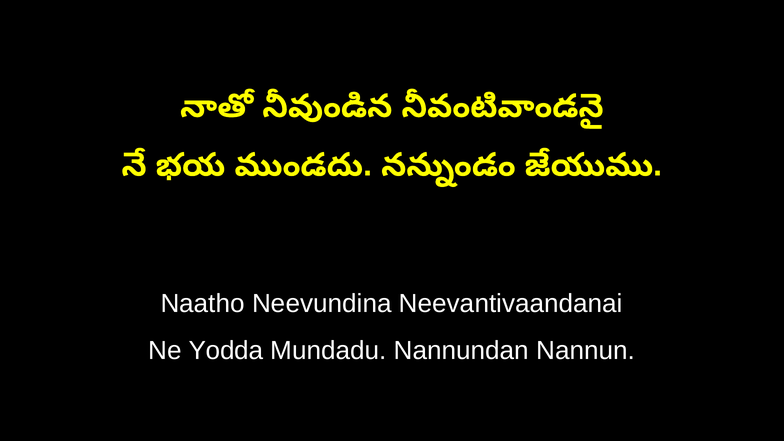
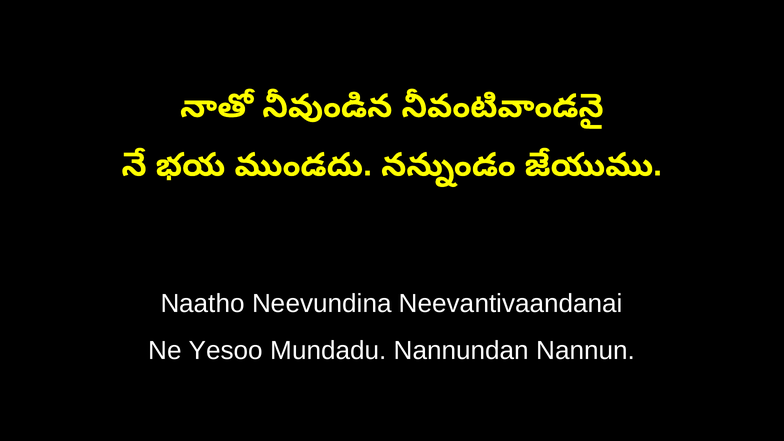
Yodda: Yodda -> Yesoo
